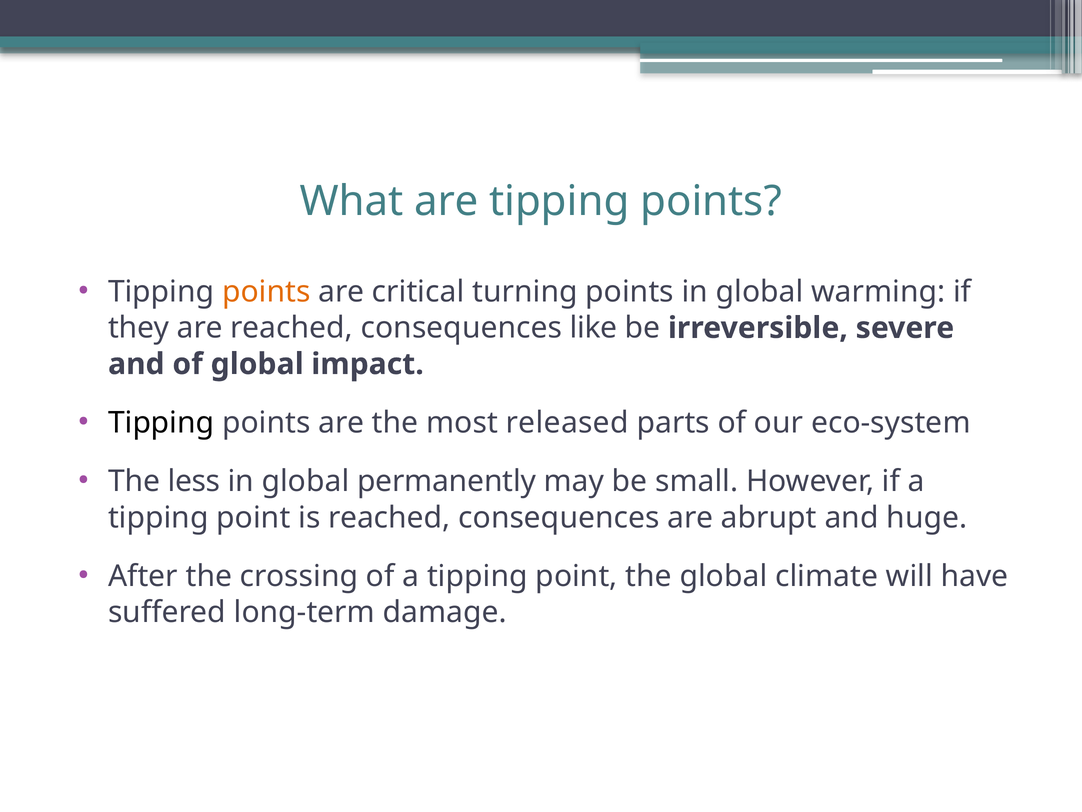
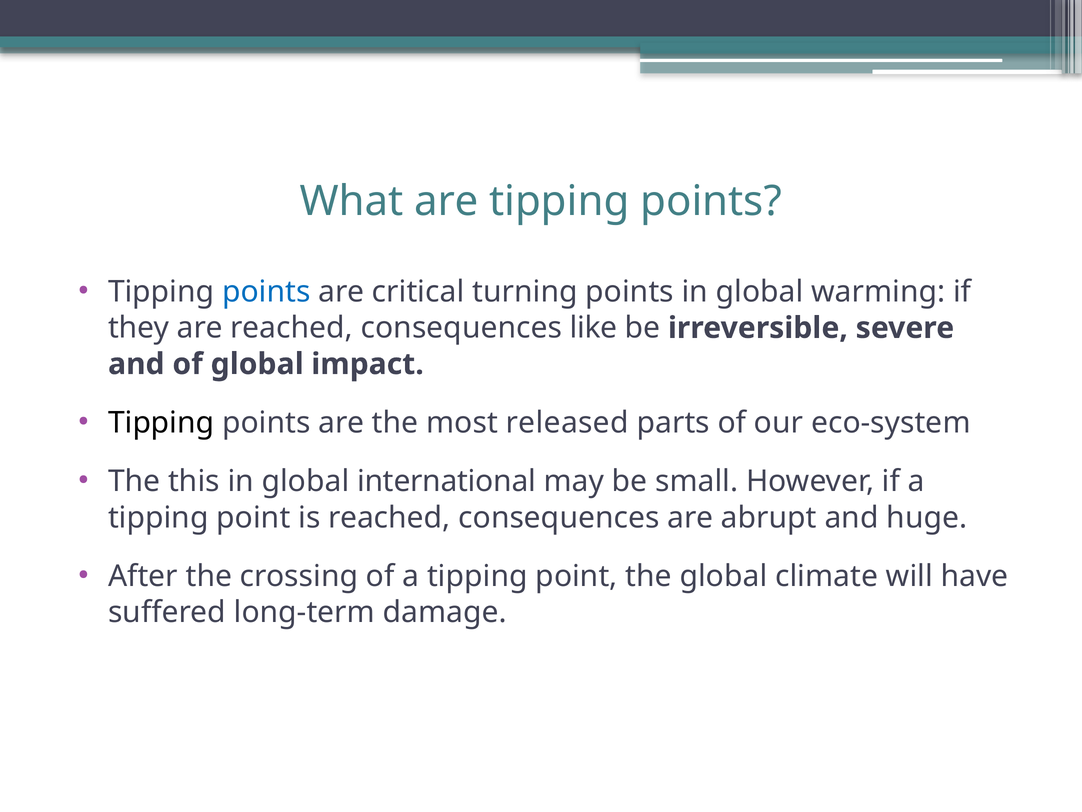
points at (266, 292) colour: orange -> blue
less: less -> this
permanently: permanently -> international
